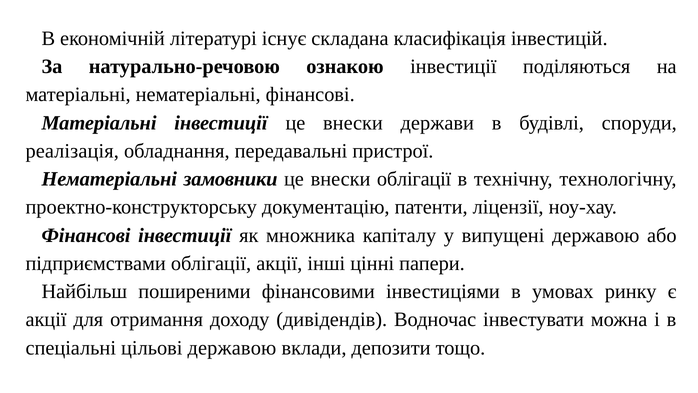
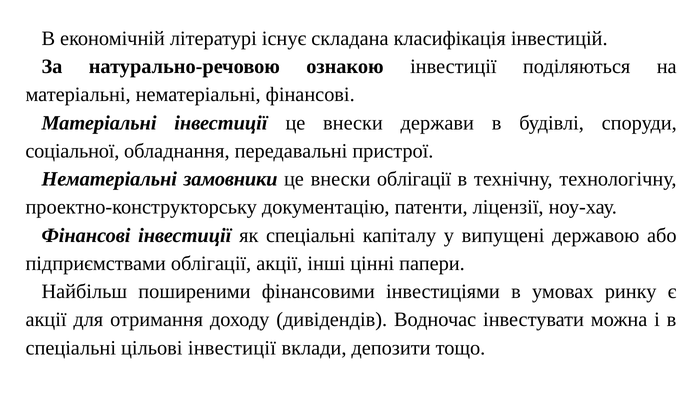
реалізація: реалізація -> соціальної
як множника: множника -> спеціальні
цільові державою: державою -> інвестиції
